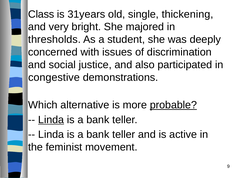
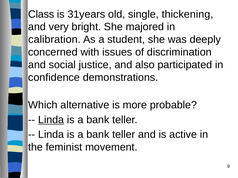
thresholds: thresholds -> calibration
congestive: congestive -> confidence
probable underline: present -> none
